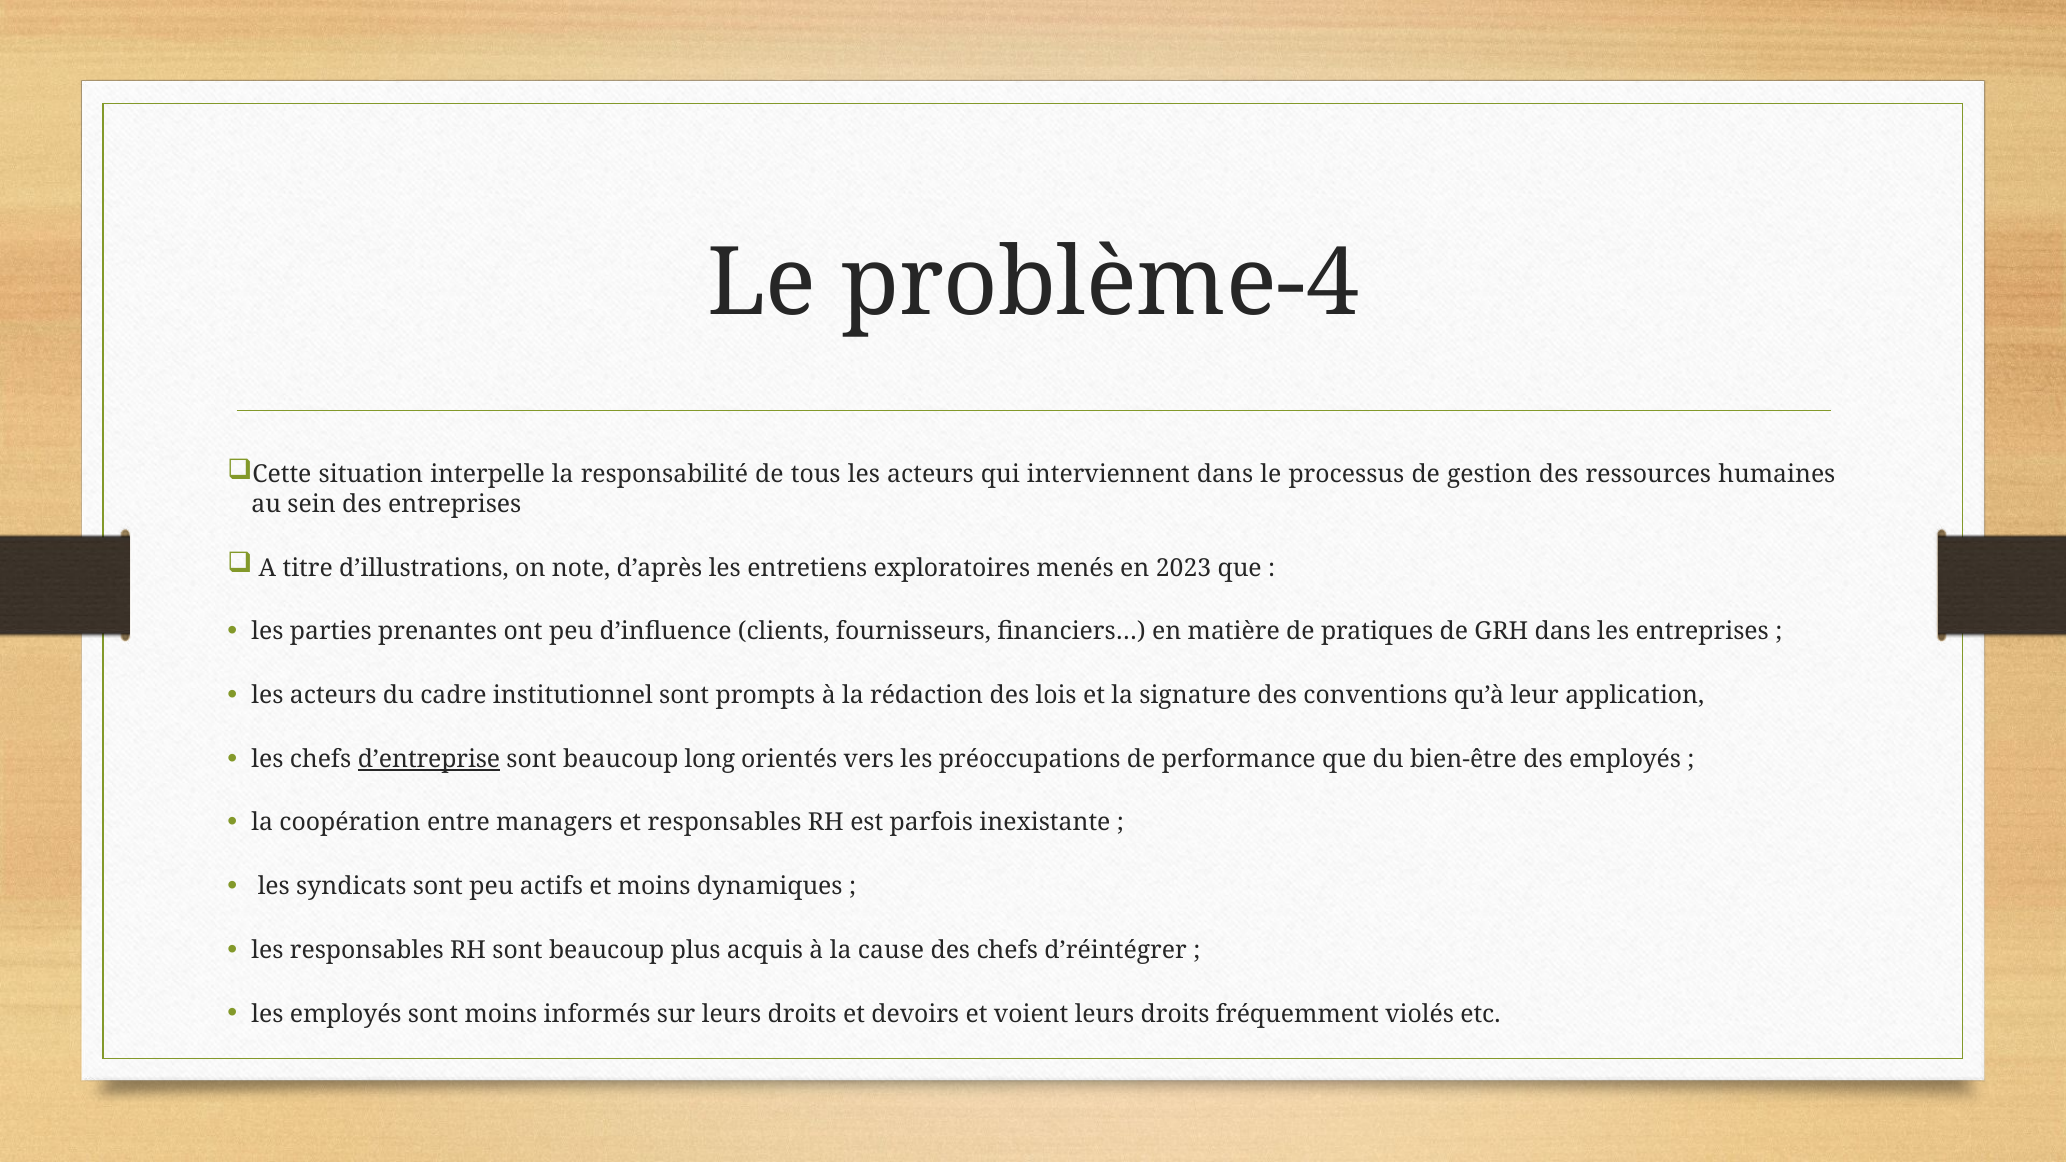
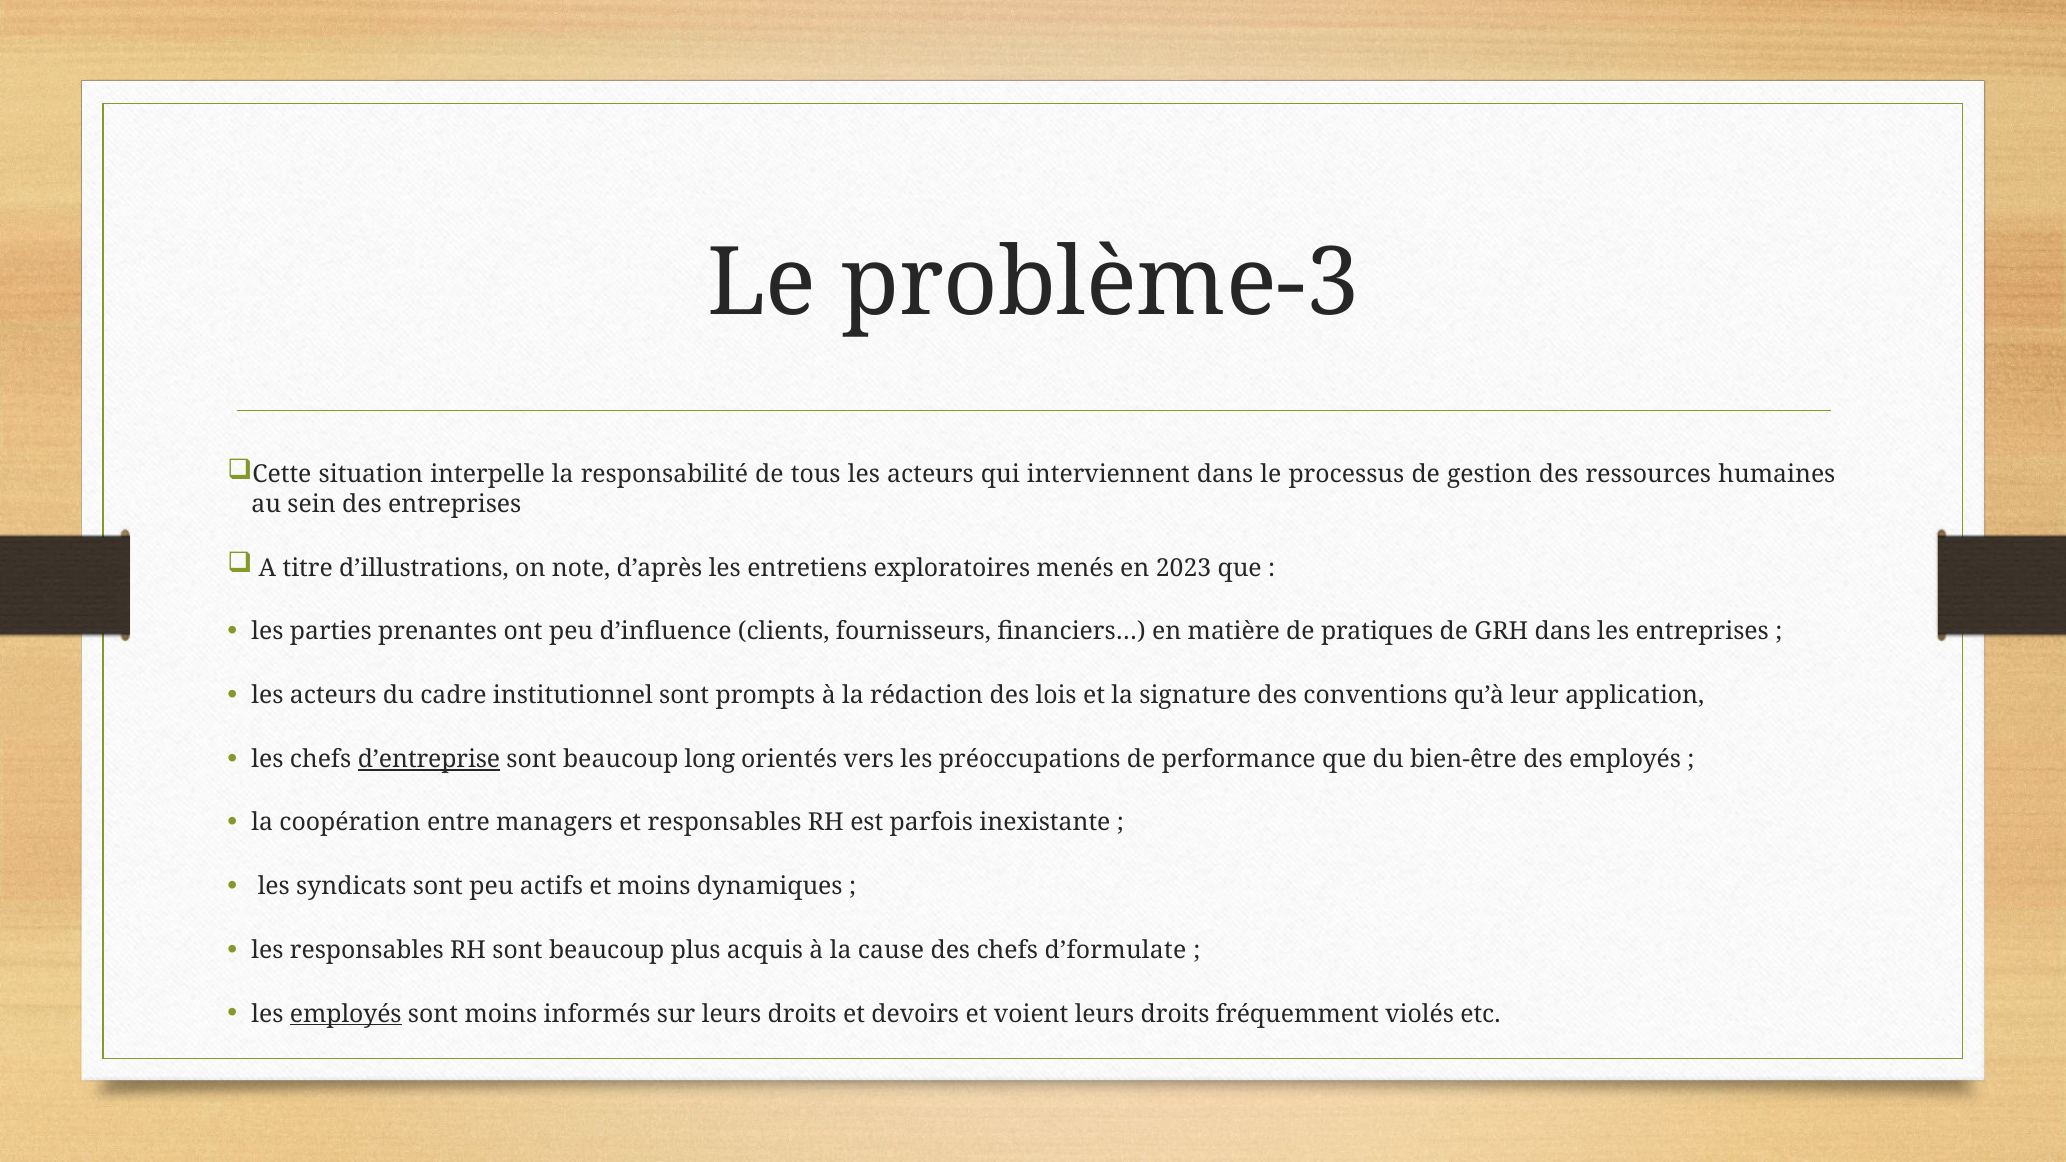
problème-4: problème-4 -> problème-3
d’réintégrer: d’réintégrer -> d’formulate
employés at (346, 1014) underline: none -> present
